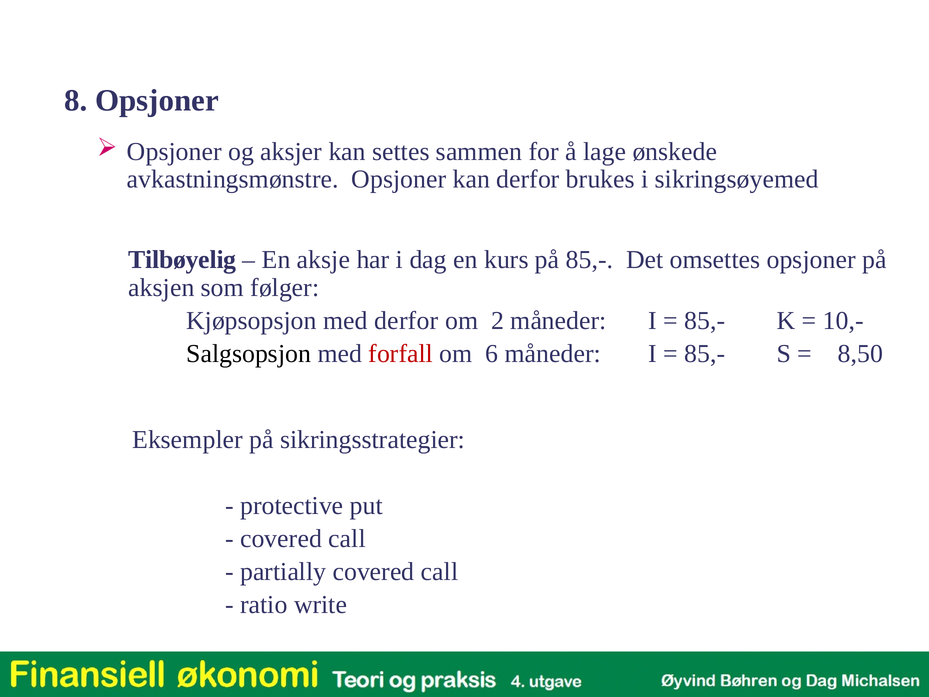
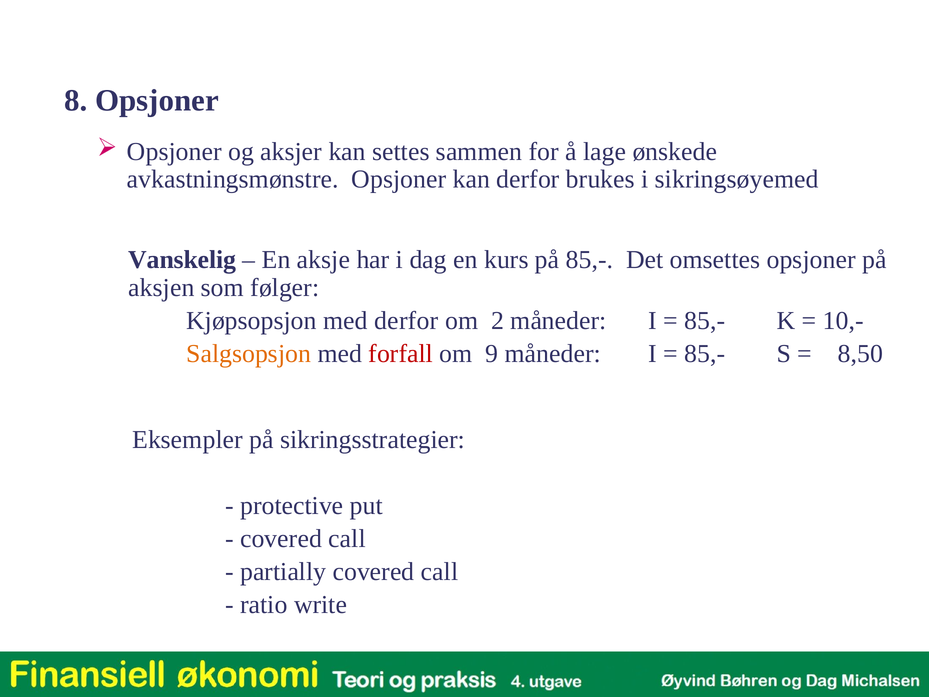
Tilbøyelig: Tilbøyelig -> Vanskelig
Salgsopsjon colour: black -> orange
6: 6 -> 9
